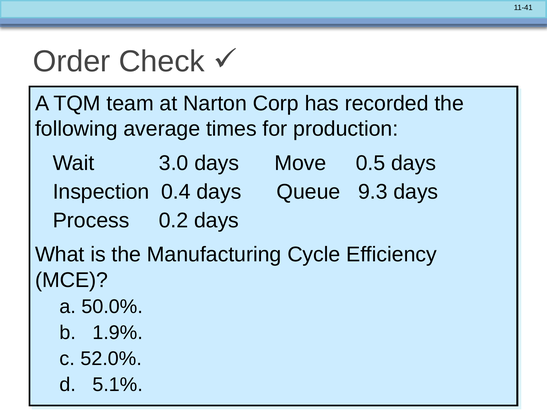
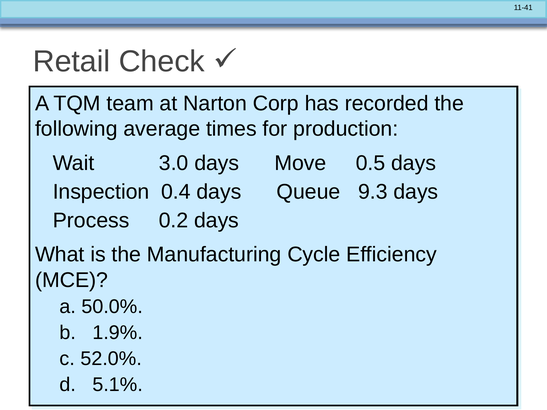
Order: Order -> Retail
